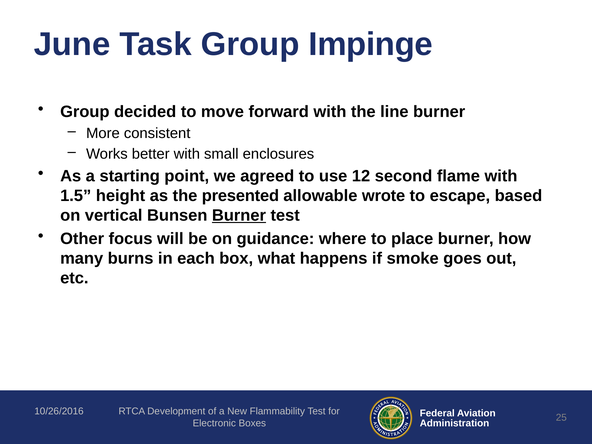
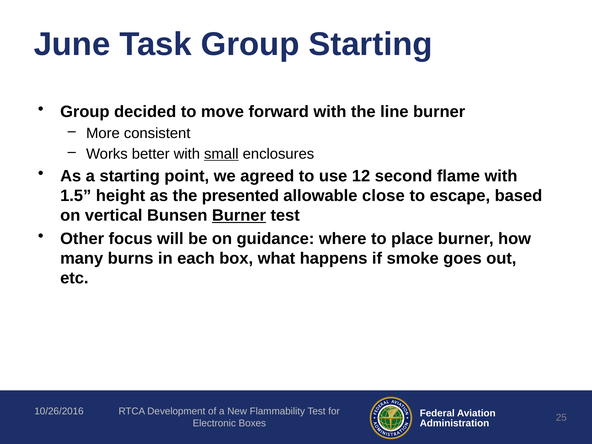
Group Impinge: Impinge -> Starting
small underline: none -> present
wrote: wrote -> close
